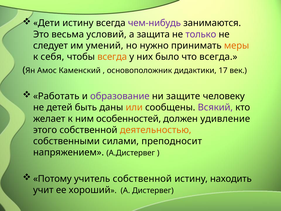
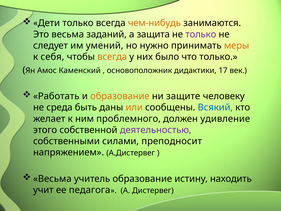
Дети истину: истину -> только
чем-нибудь colour: purple -> orange
условий: условий -> заданий
что всегда: всегда -> только
образование at (120, 96) colour: purple -> orange
детей: детей -> среда
Всякий colour: purple -> blue
особенностей: особенностей -> проблемного
деятельностью colour: orange -> purple
Потому at (52, 179): Потому -> Весьма
учитель собственной: собственной -> образование
хороший: хороший -> педагога
